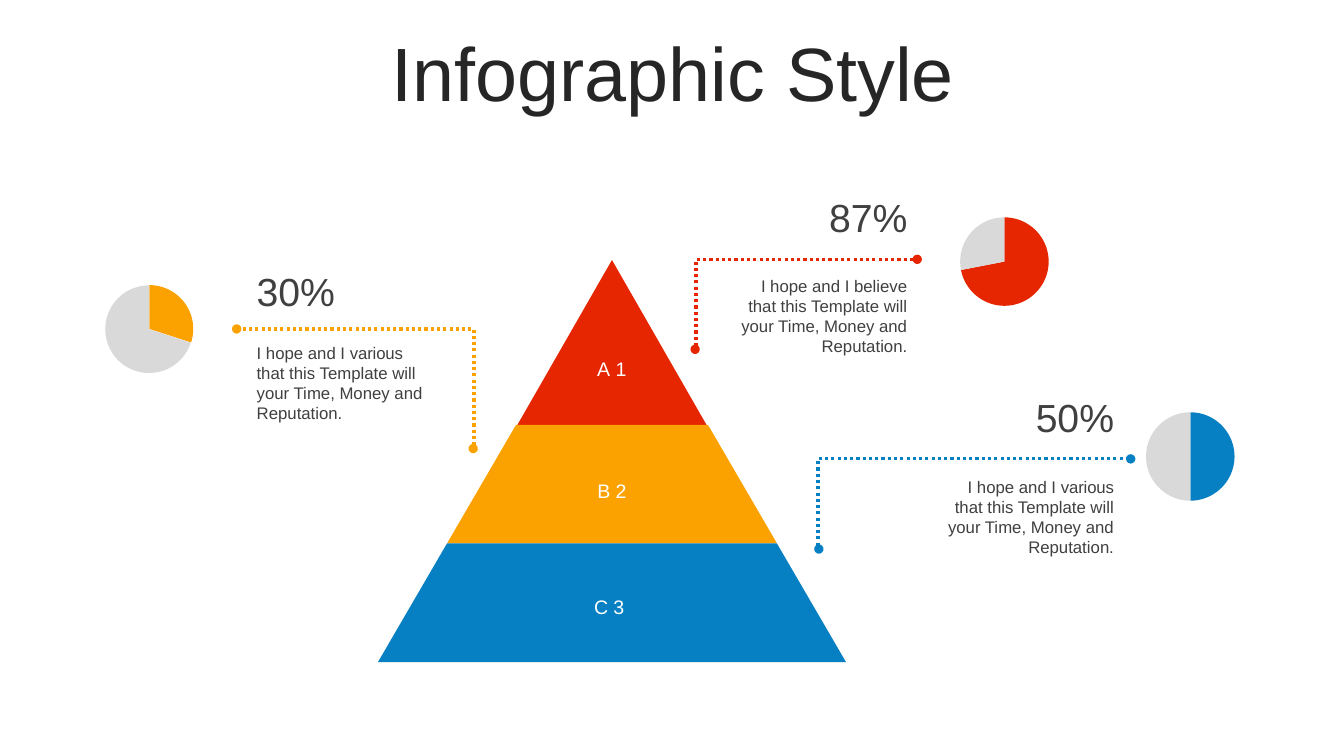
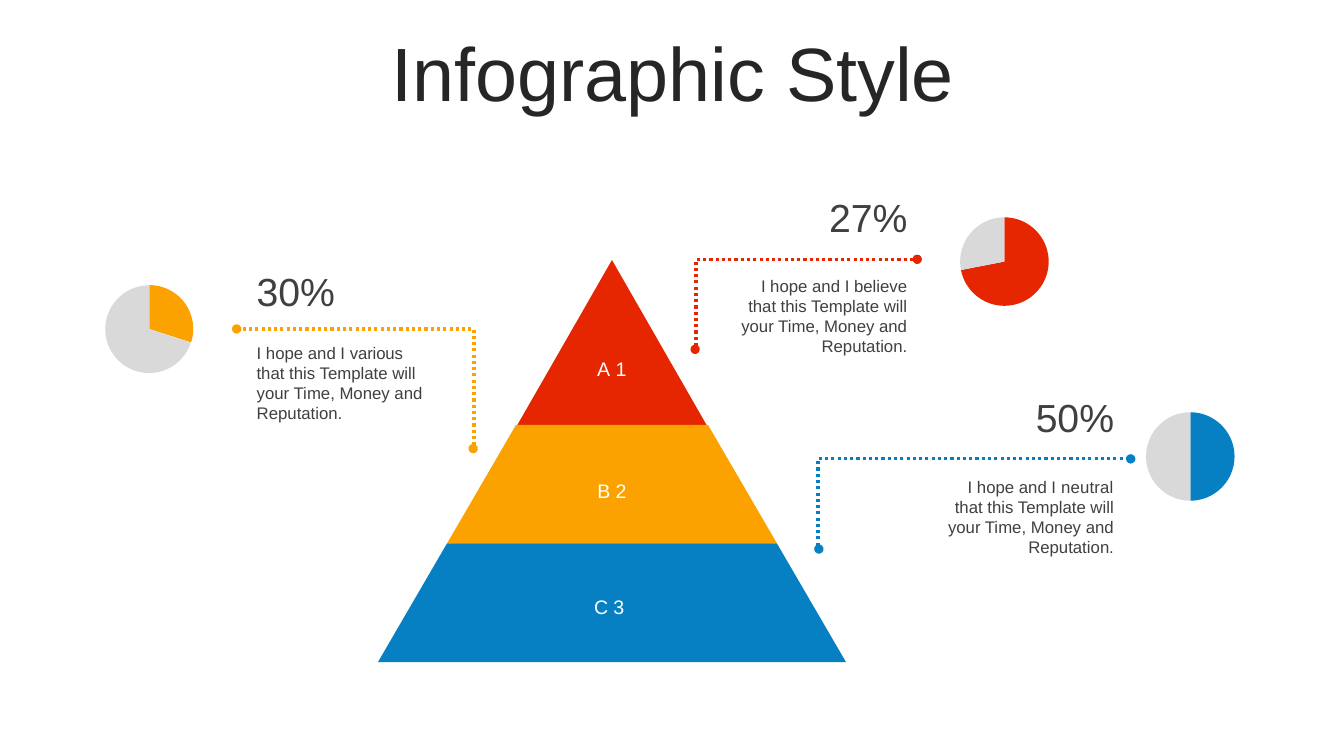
87%: 87% -> 27%
various at (1087, 488): various -> neutral
